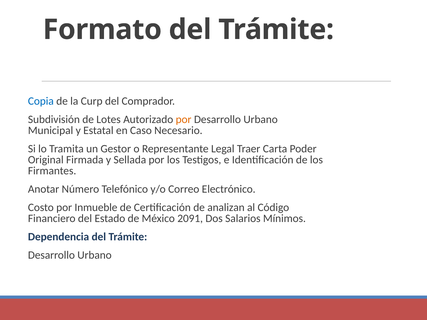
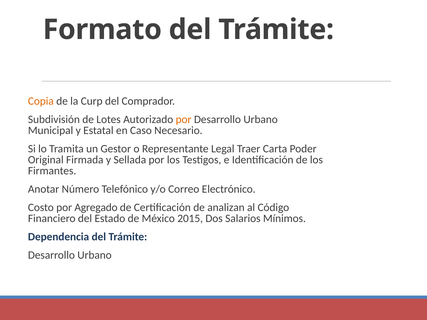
Copia colour: blue -> orange
Inmueble: Inmueble -> Agregado
2091: 2091 -> 2015
